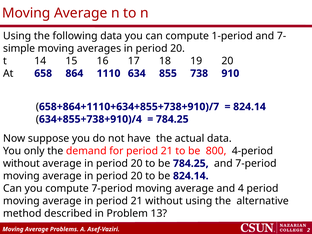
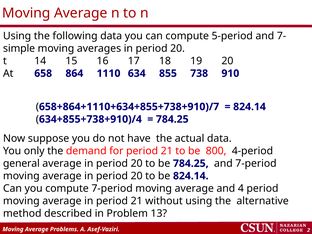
1-period: 1-period -> 5-period
without at (21, 163): without -> general
